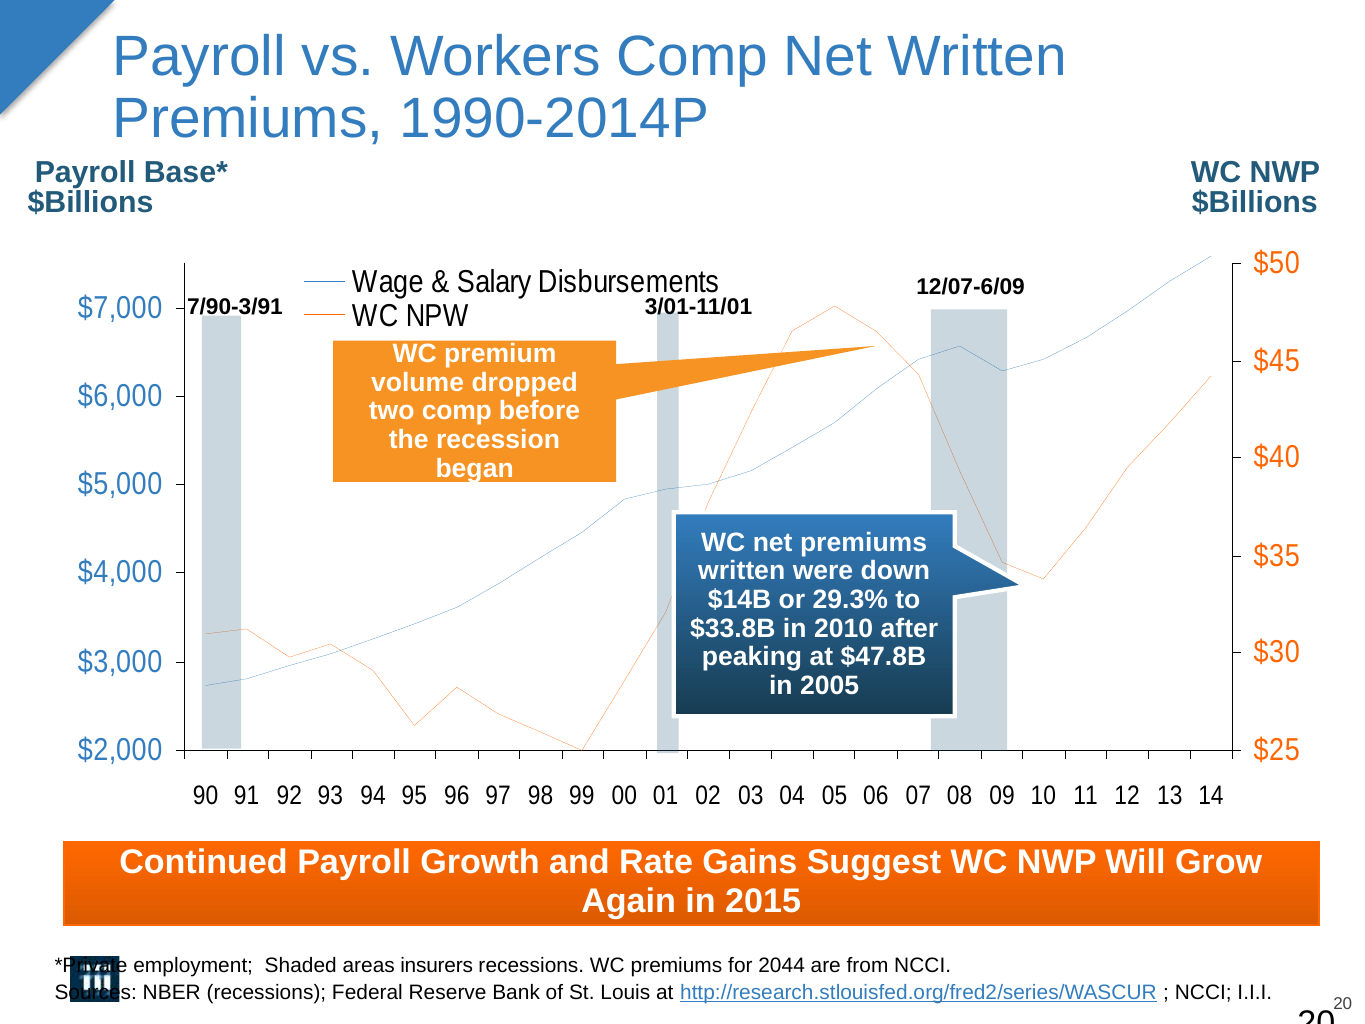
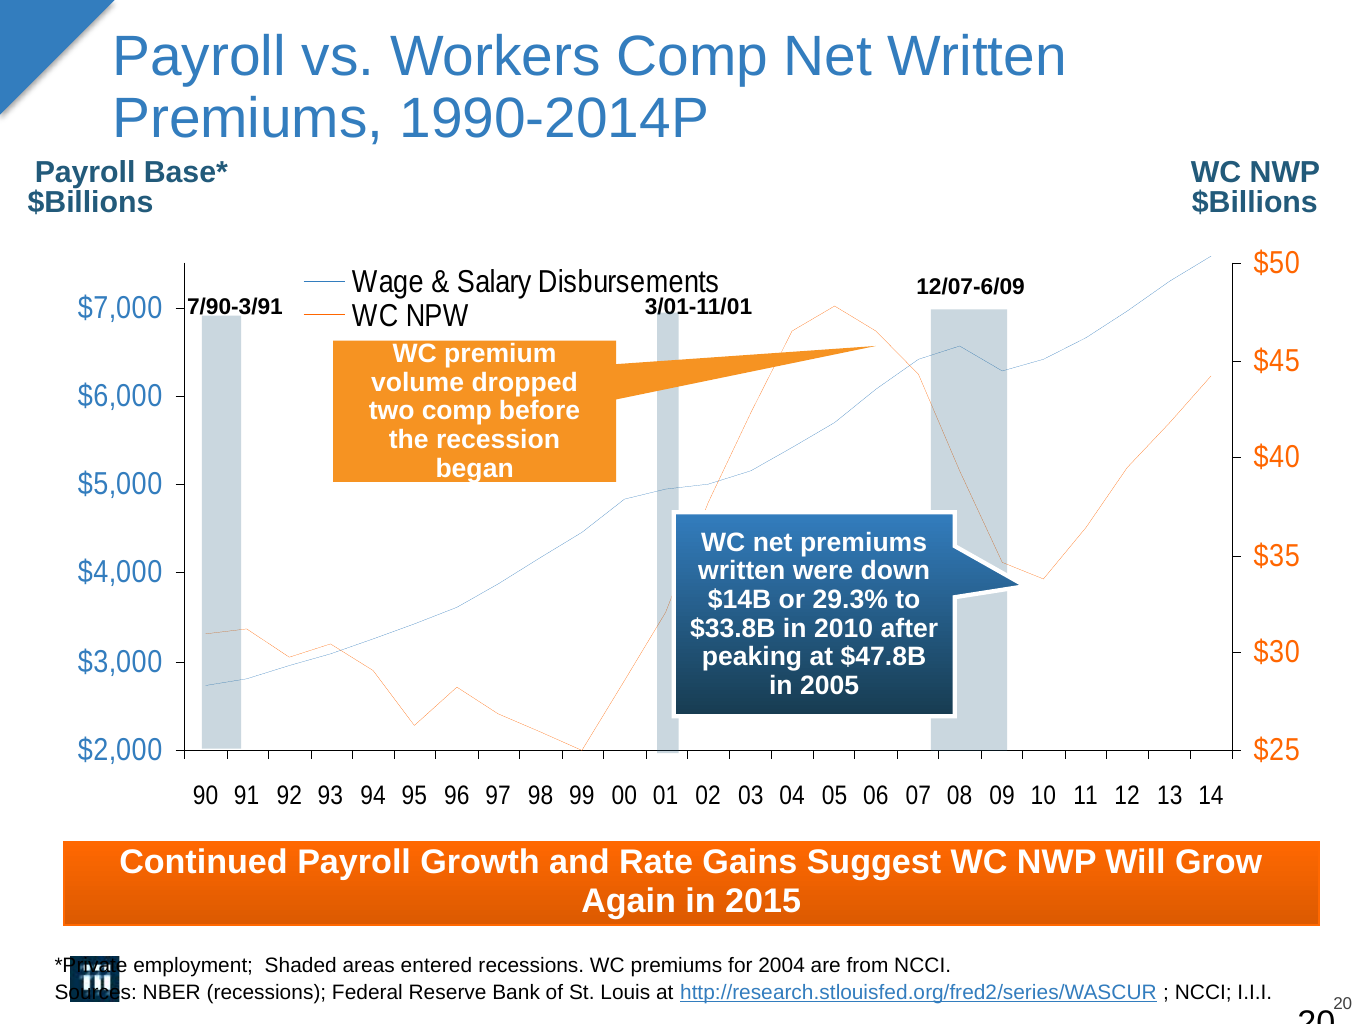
insurers: insurers -> entered
2044: 2044 -> 2004
